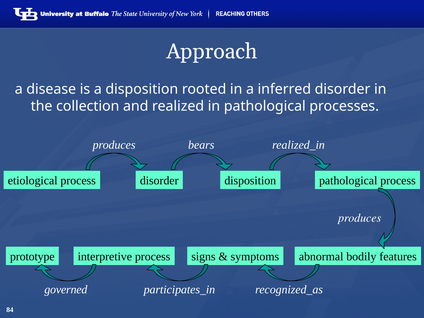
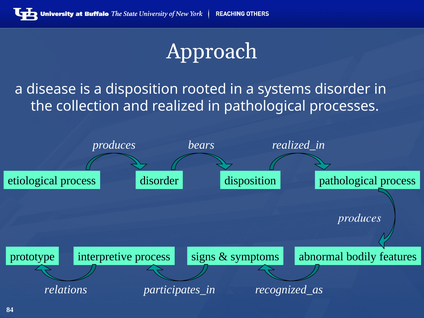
inferred: inferred -> systems
governed: governed -> relations
